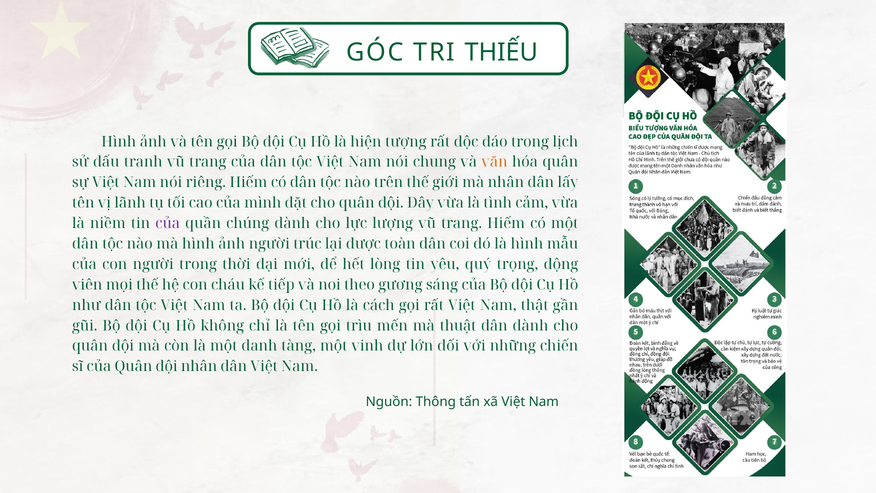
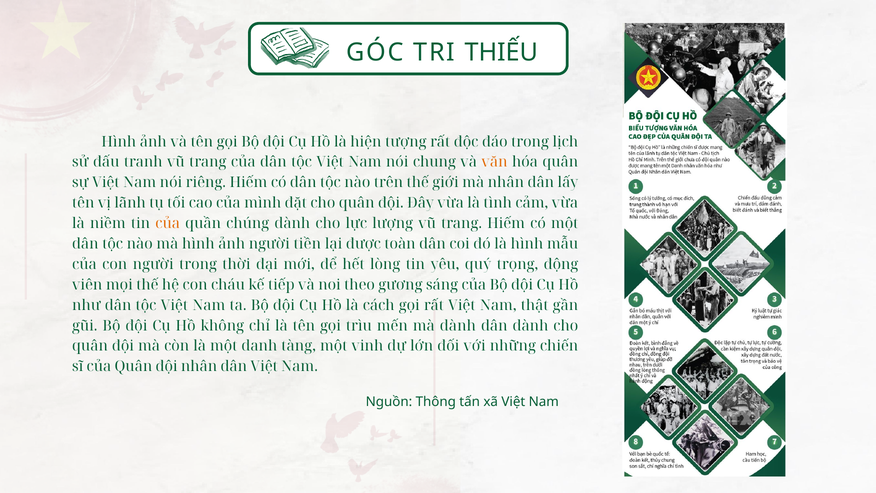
của at (168, 223) colour: purple -> orange
trúc: trúc -> tiền
mà thuật: thuật -> dành
